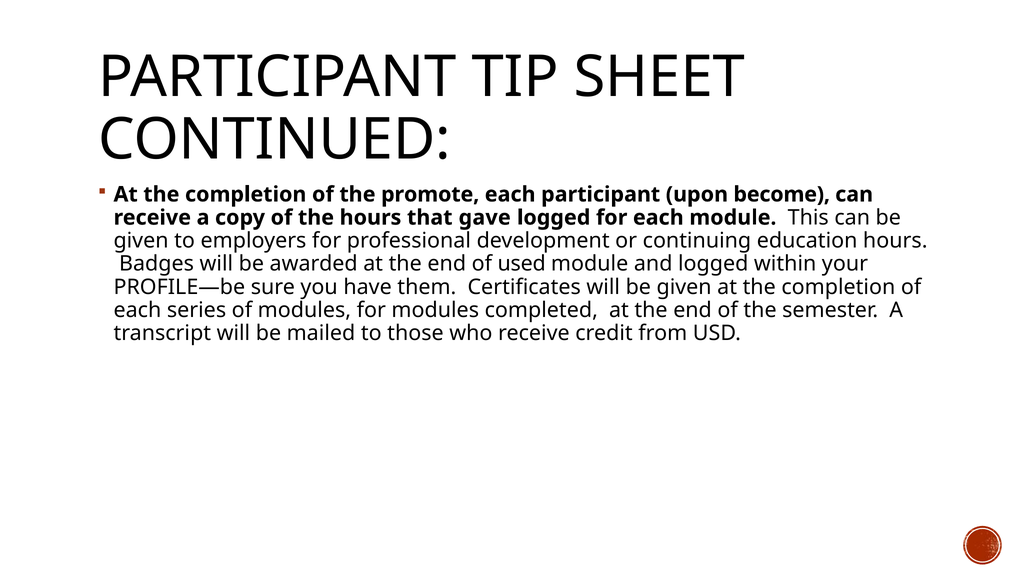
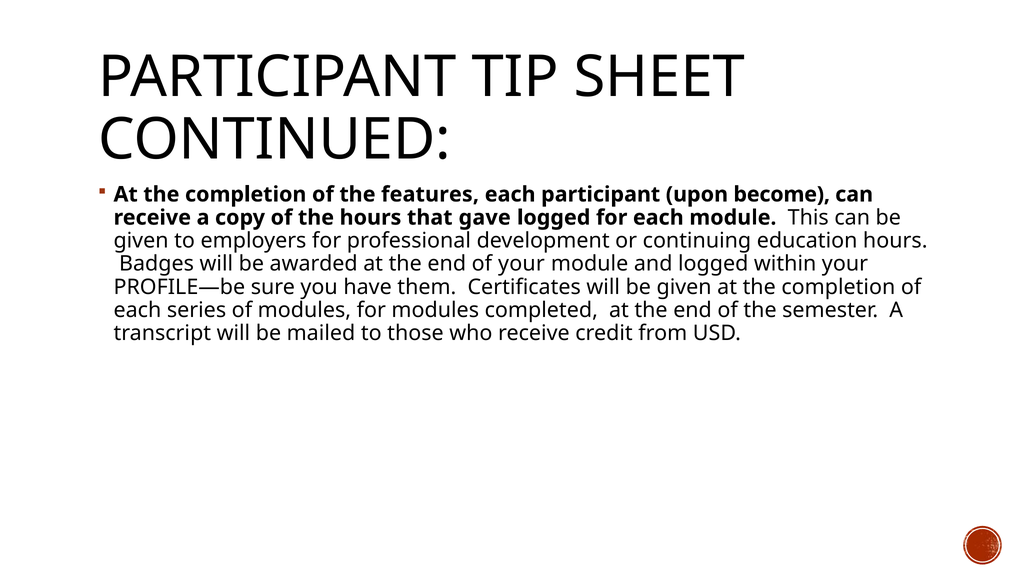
promote: promote -> features
of used: used -> your
